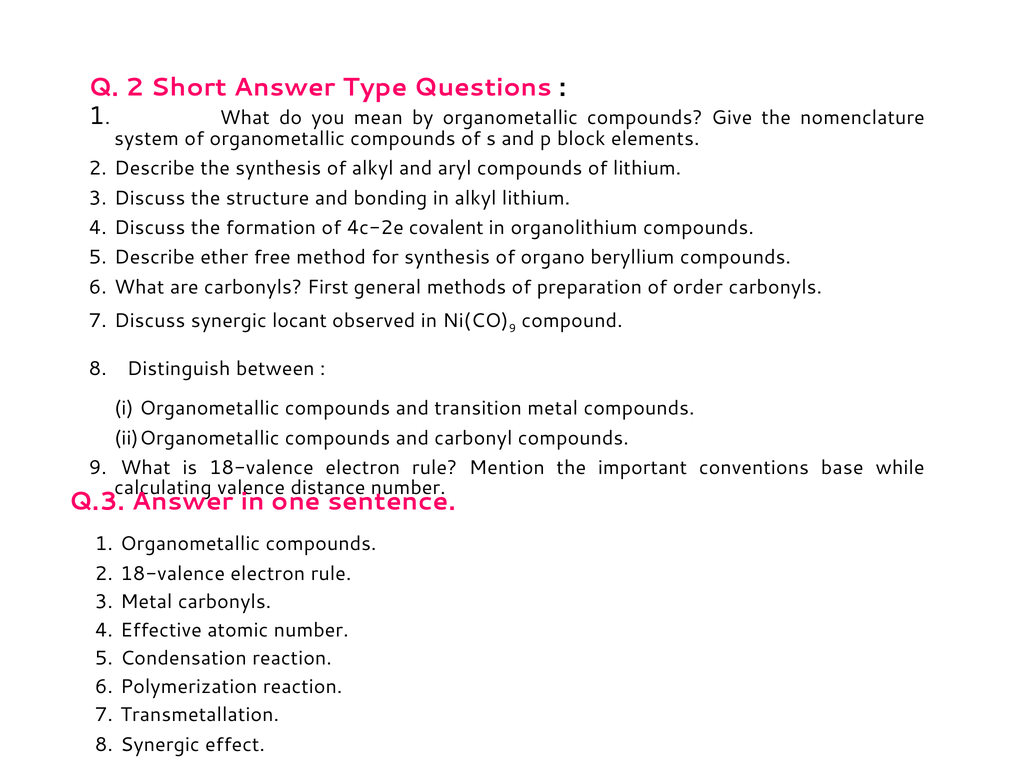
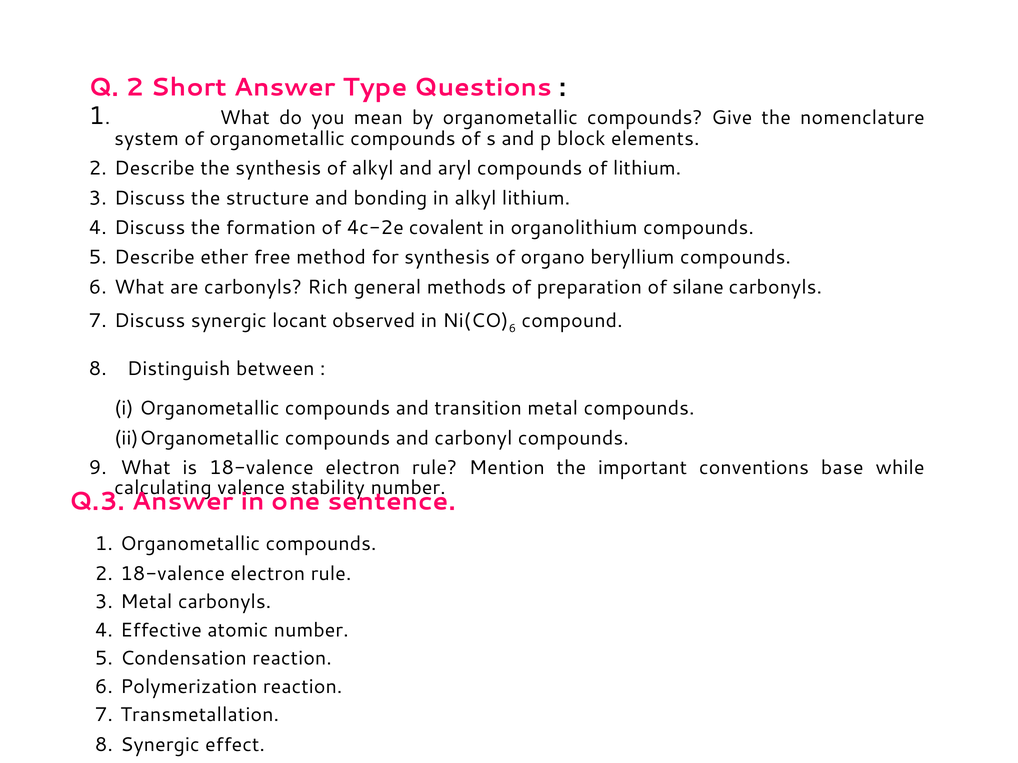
First: First -> Rich
order: order -> silane
9 at (512, 329): 9 -> 6
distance: distance -> stability
